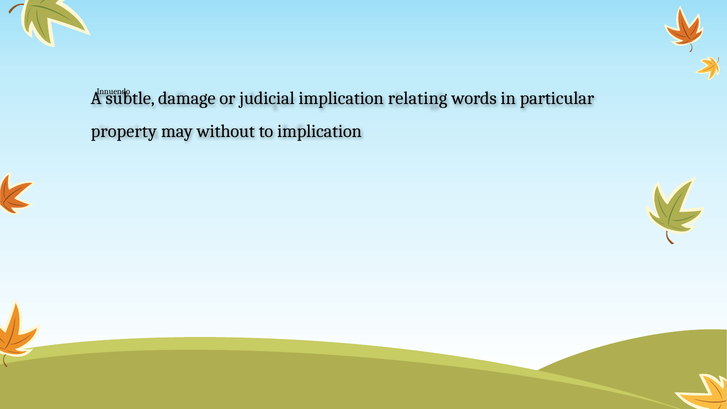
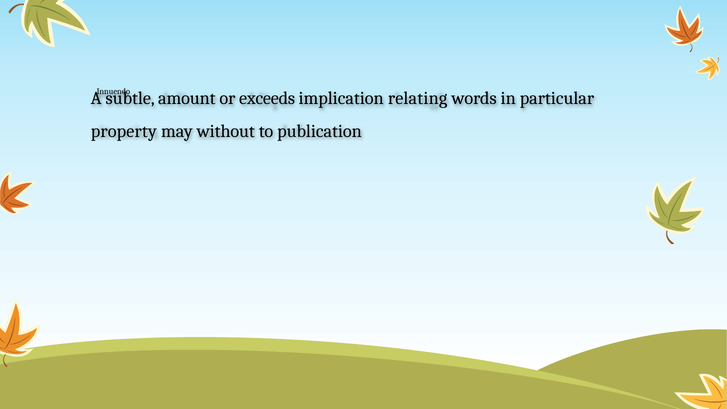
damage: damage -> amount
judicial: judicial -> exceeds
to implication: implication -> publication
